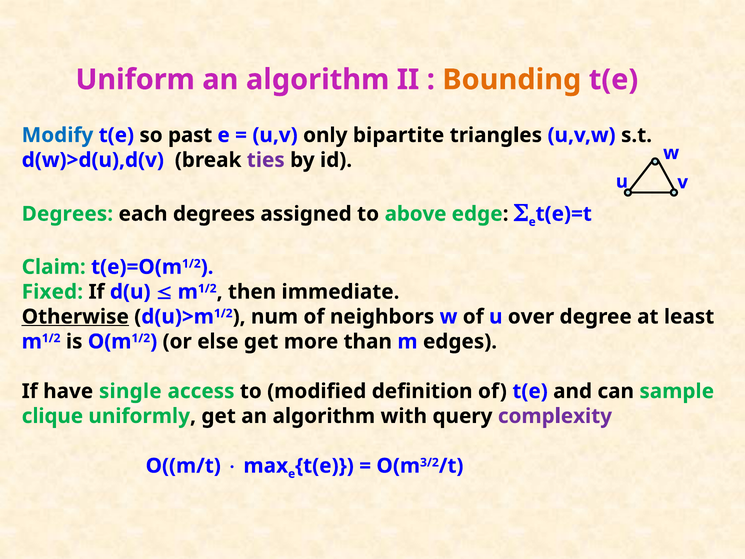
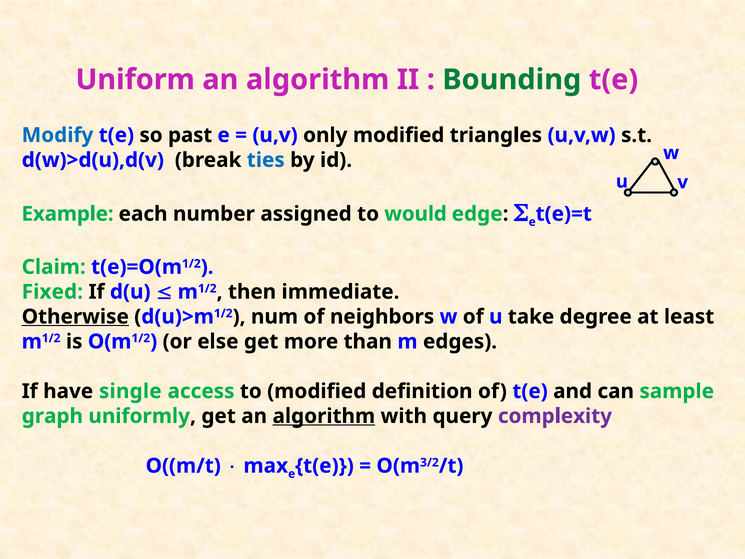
Bounding colour: orange -> green
only bipartite: bipartite -> modified
ties colour: purple -> blue
Degrees at (67, 214): Degrees -> Example
each degrees: degrees -> number
above: above -> would
over: over -> take
clique: clique -> graph
algorithm at (324, 416) underline: none -> present
